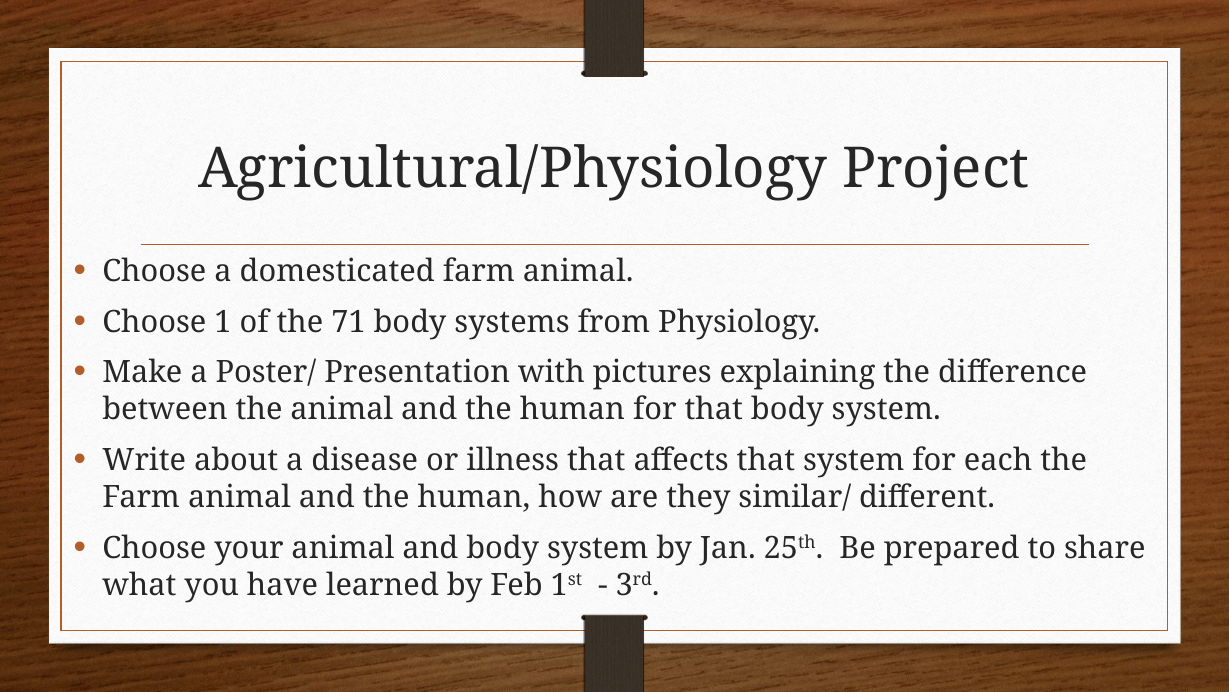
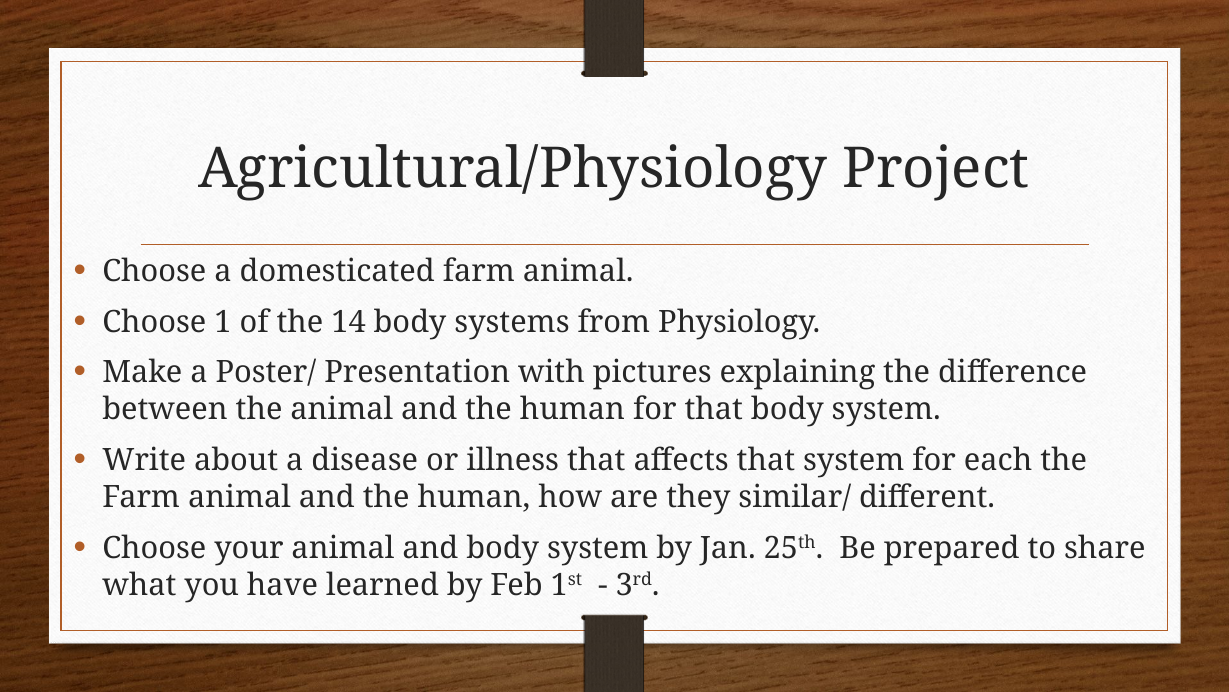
71: 71 -> 14
